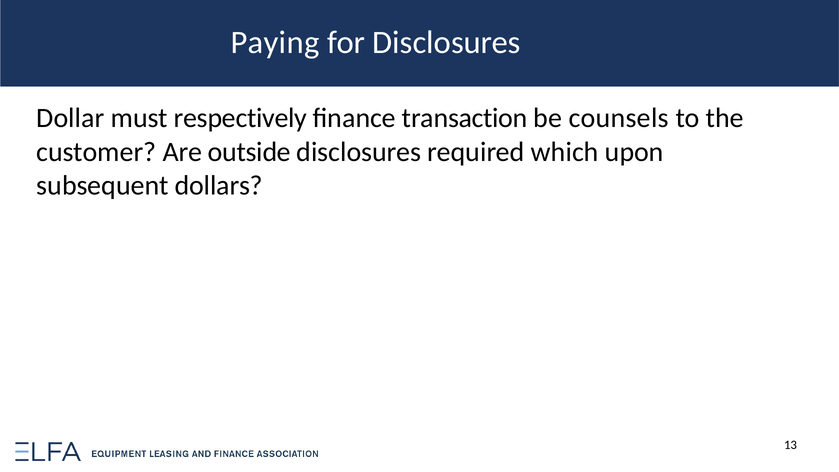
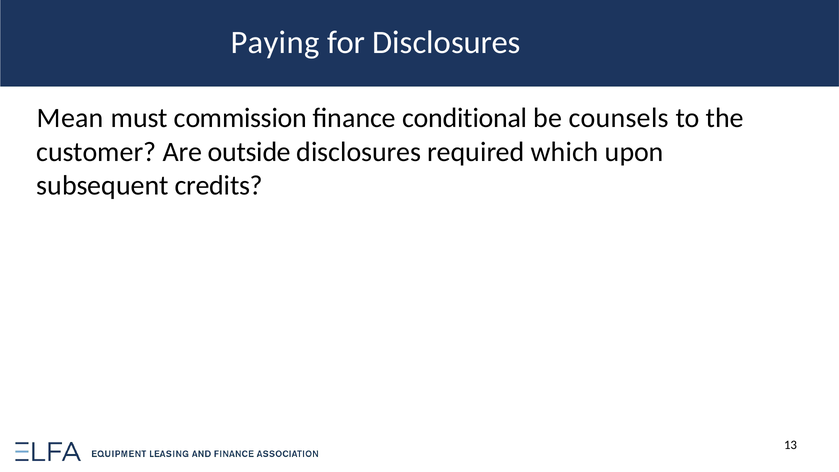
Dollar: Dollar -> Mean
respectively: respectively -> commission
transaction: transaction -> conditional
dollars: dollars -> credits
